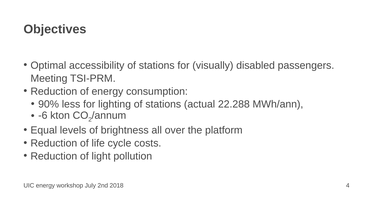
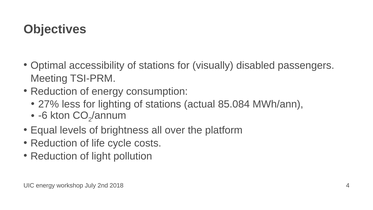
90%: 90% -> 27%
22.288: 22.288 -> 85.084
